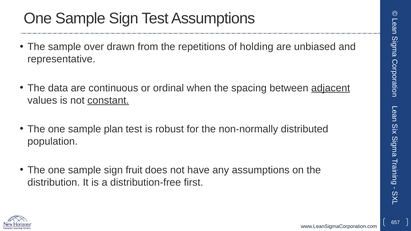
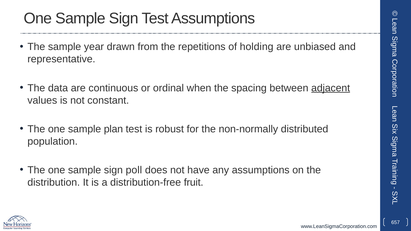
over: over -> year
constant underline: present -> none
fruit: fruit -> poll
first: first -> fruit
